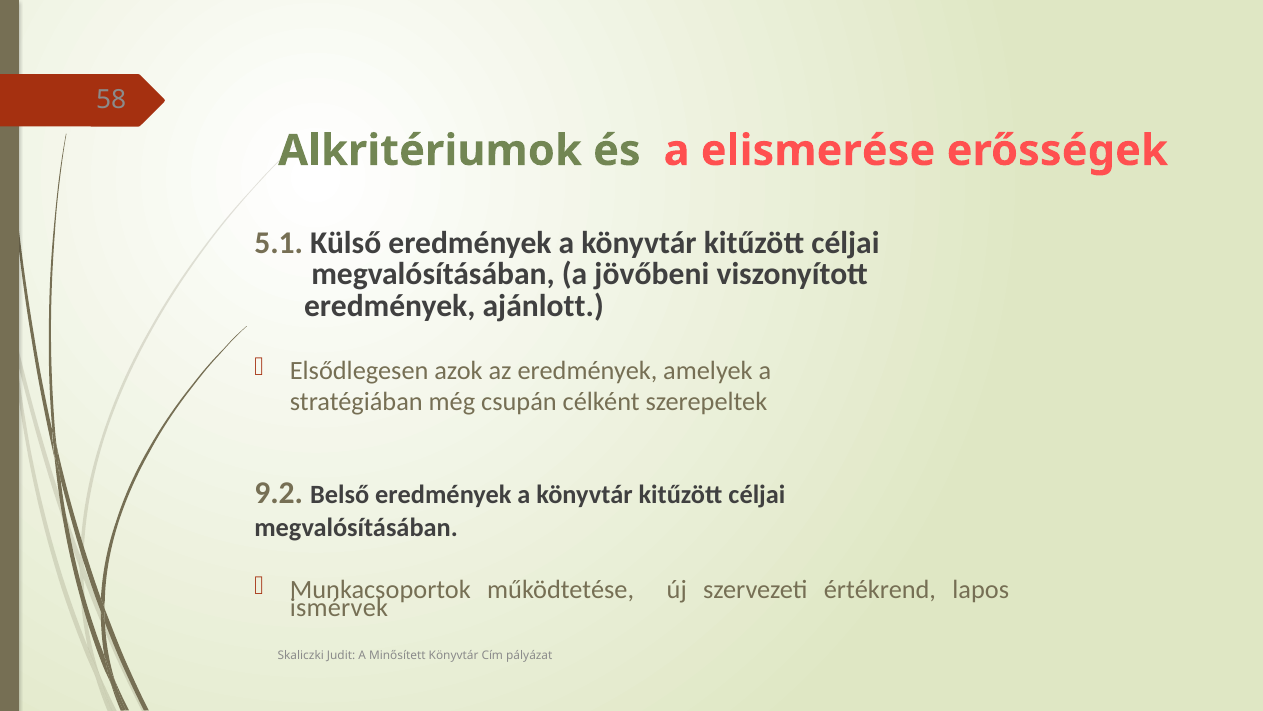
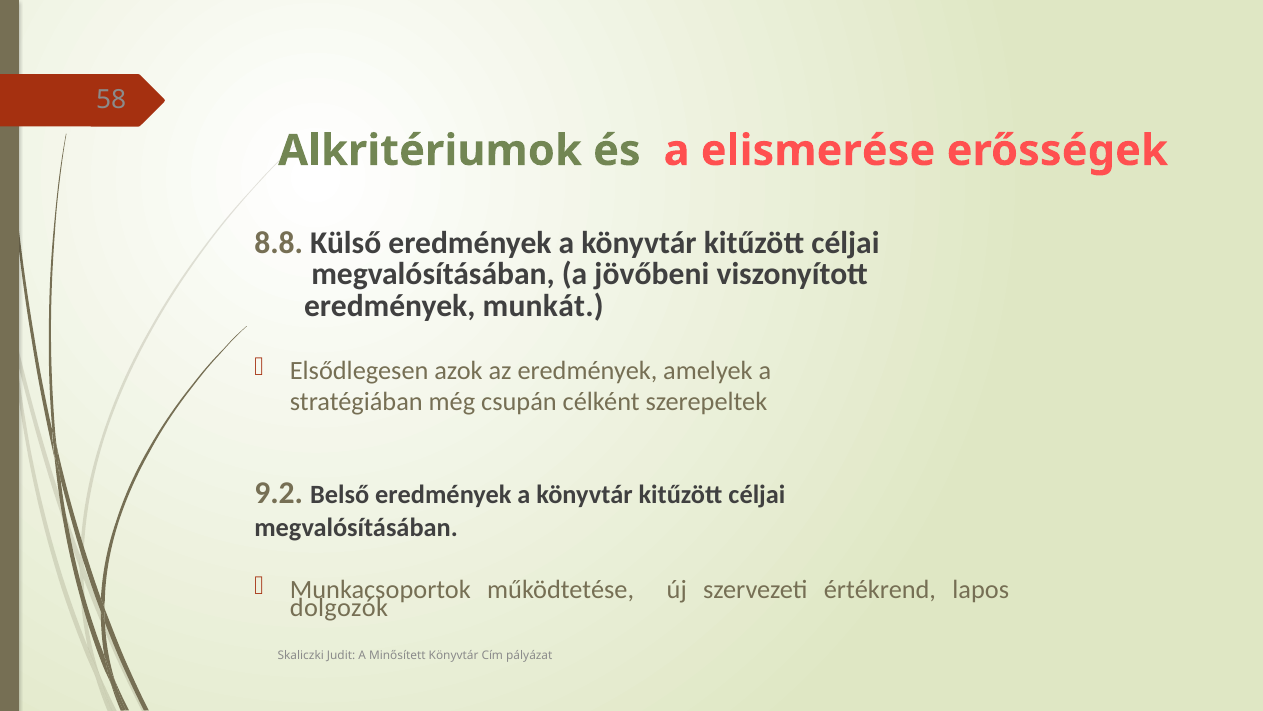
5.1: 5.1 -> 8.8
ajánlott: ajánlott -> munkát
ismérvek: ismérvek -> dolgozók
